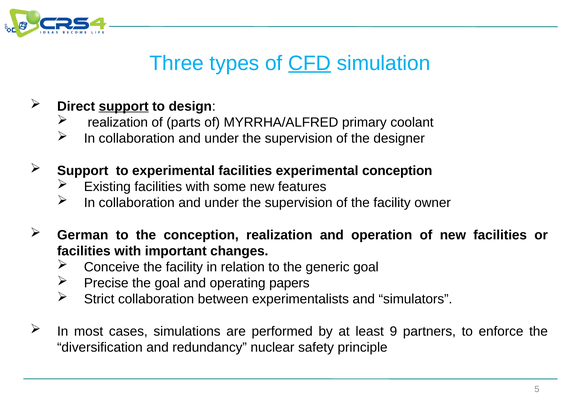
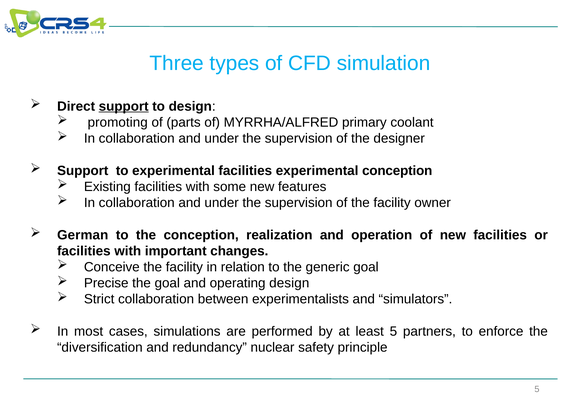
CFD underline: present -> none
realization at (118, 122): realization -> promoting
operating papers: papers -> design
least 9: 9 -> 5
